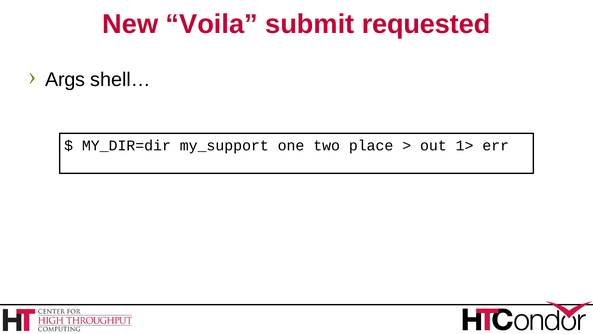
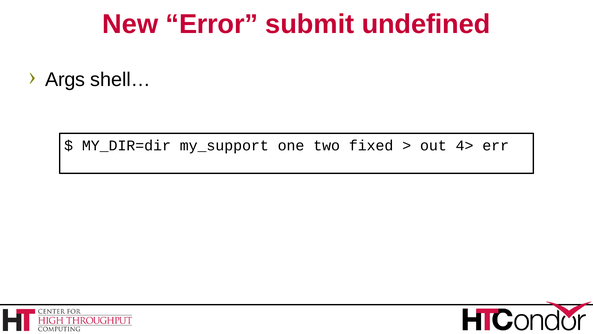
Voila: Voila -> Error
requested: requested -> undefined
place: place -> fixed
1>: 1> -> 4>
